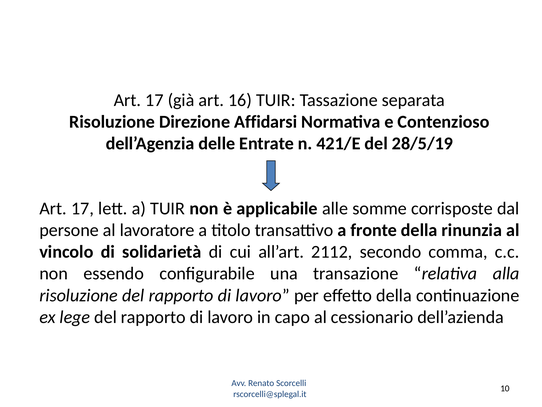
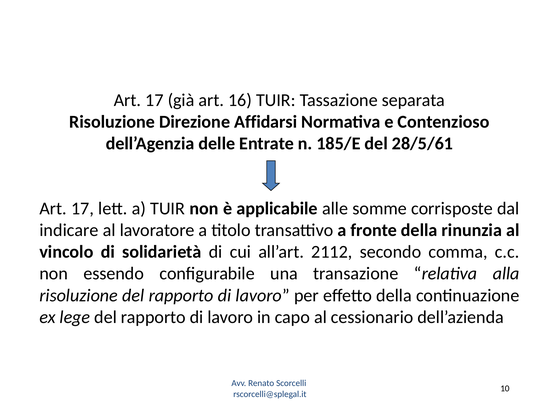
421/E: 421/E -> 185/E
28/5/19: 28/5/19 -> 28/5/61
persone: persone -> indicare
